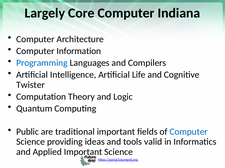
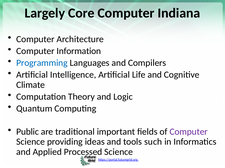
Twister: Twister -> Climate
Computer at (189, 132) colour: blue -> purple
valid: valid -> such
Applied Important: Important -> Processed
